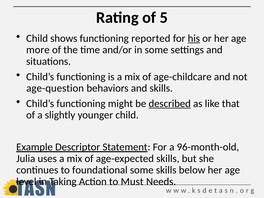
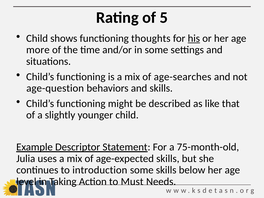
reported: reported -> thoughts
age-childcare: age-childcare -> age-searches
described underline: present -> none
96-month-old: 96-month-old -> 75-month-old
foundational: foundational -> introduction
